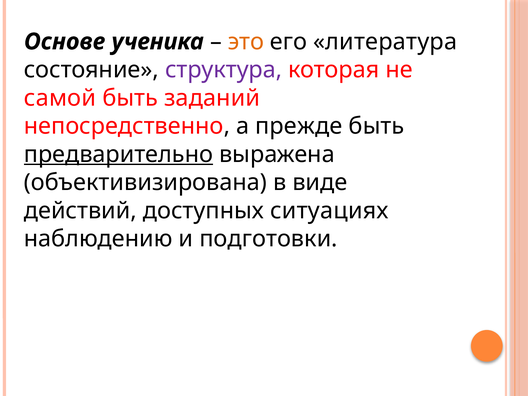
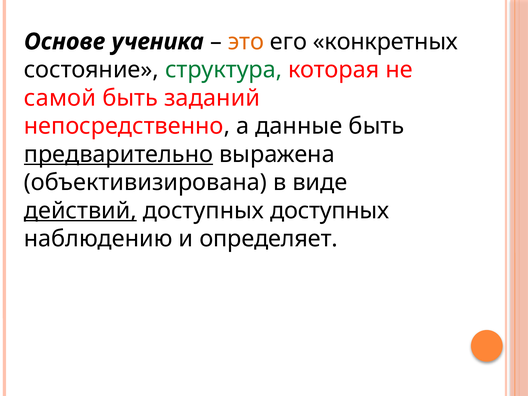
литература: литература -> конкретных
структура colour: purple -> green
прежде: прежде -> данные
действий underline: none -> present
доступных ситуациях: ситуациях -> доступных
подготовки: подготовки -> определяет
